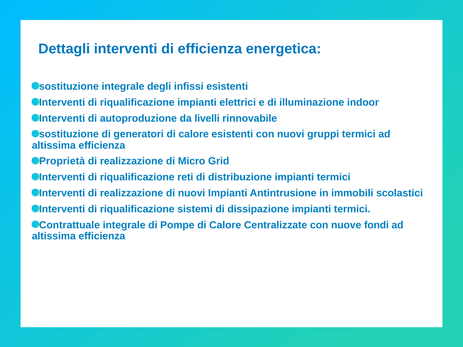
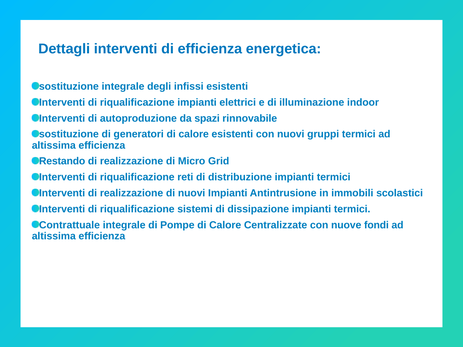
livelli: livelli -> spazi
Proprietà: Proprietà -> Restando
